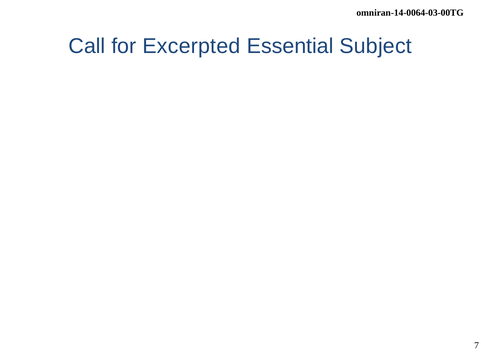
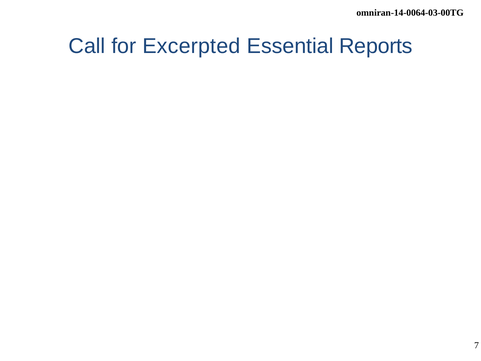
Subject: Subject -> Reports
